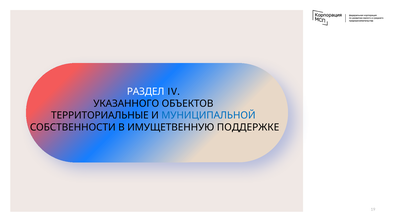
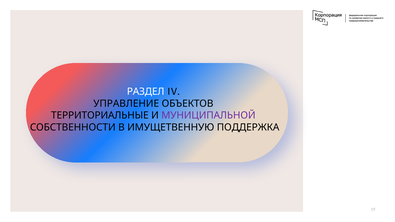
УКАЗАННОГО: УКАЗАННОГО -> УПРАВЛЕНИЕ
МУНИЦИПАЛЬНОЙ colour: blue -> purple
ПОДДЕРЖКЕ: ПОДДЕРЖКЕ -> ПОДДЕРЖКА
